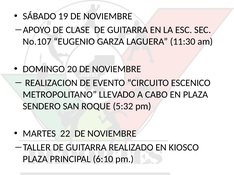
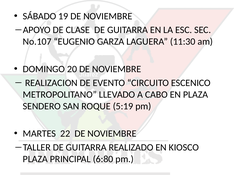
5:32: 5:32 -> 5:19
6:10: 6:10 -> 6:80
